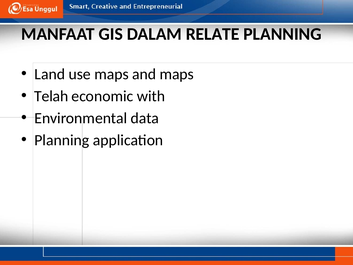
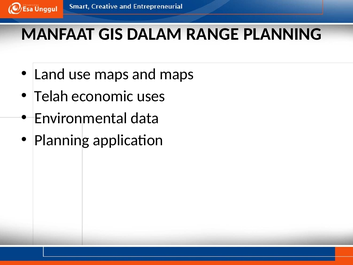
RELATE: RELATE -> RANGE
with: with -> uses
